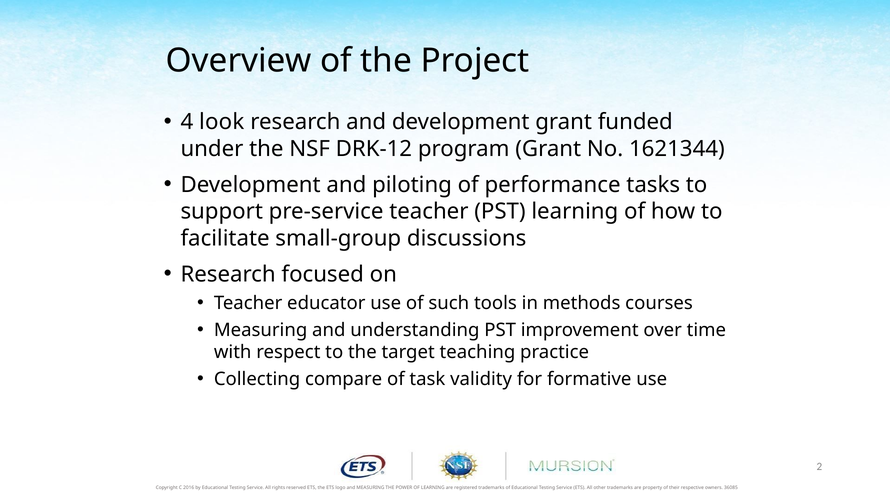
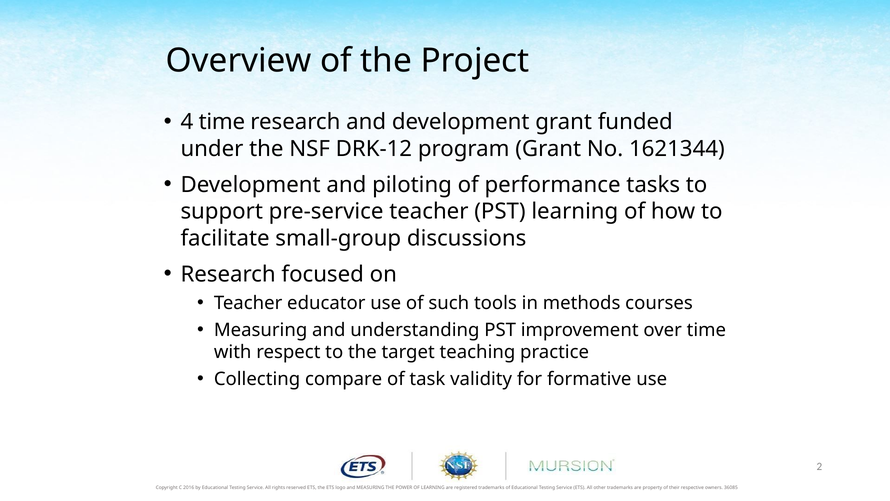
4 look: look -> time
